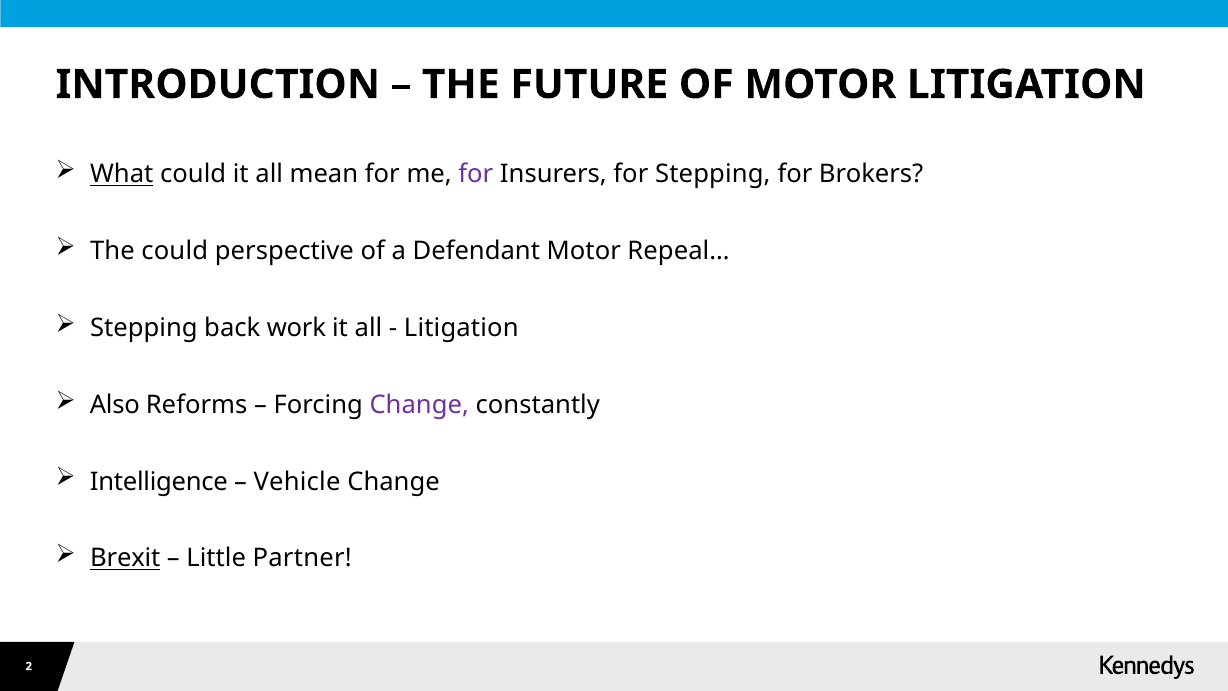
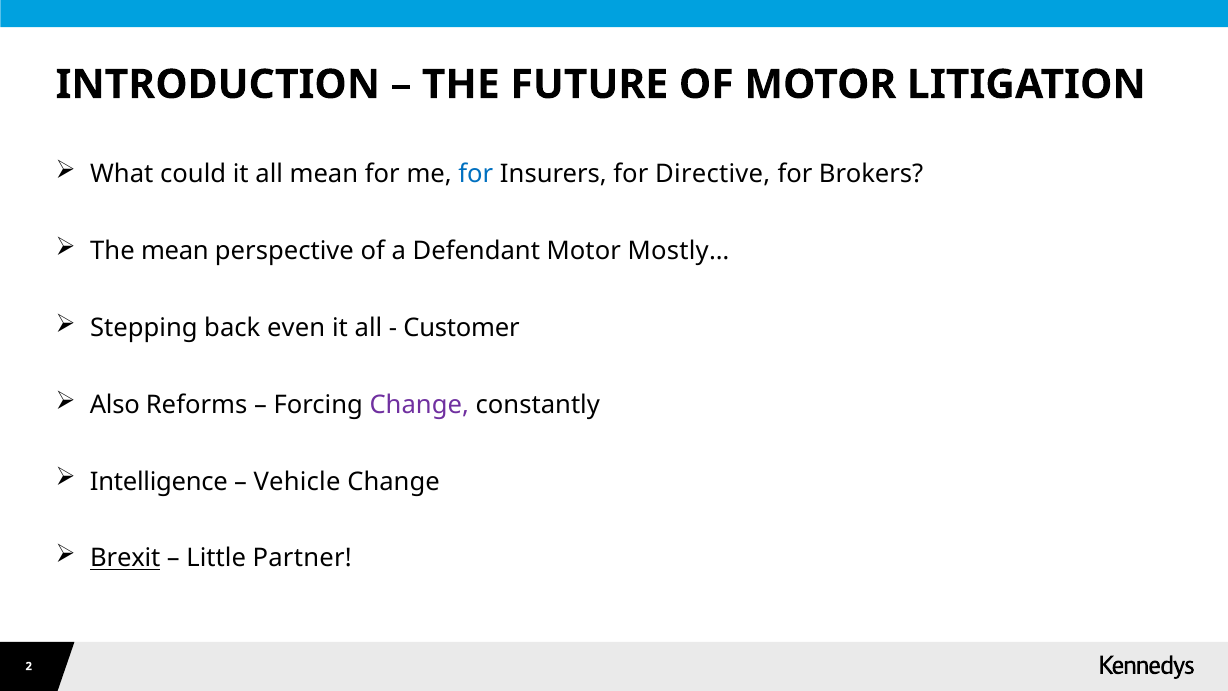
What underline: present -> none
for at (476, 174) colour: purple -> blue
for Stepping: Stepping -> Directive
The could: could -> mean
Repeal…: Repeal… -> Mostly…
work: work -> even
Litigation at (461, 328): Litigation -> Customer
